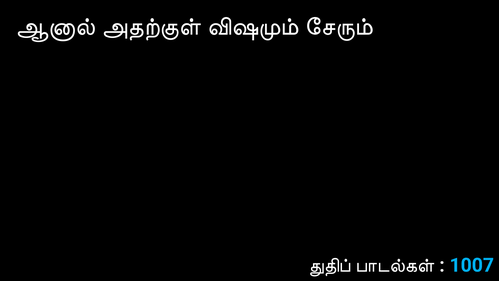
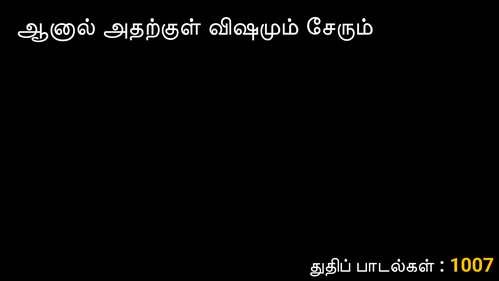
1007 colour: light blue -> yellow
